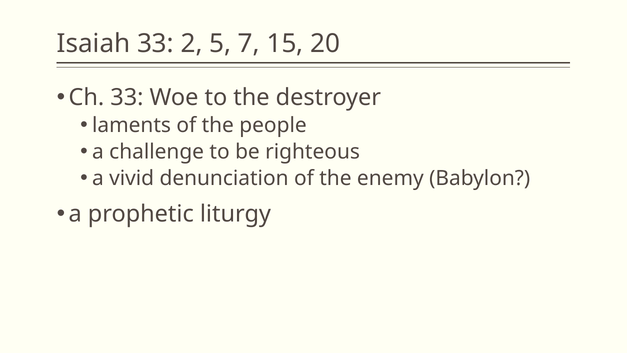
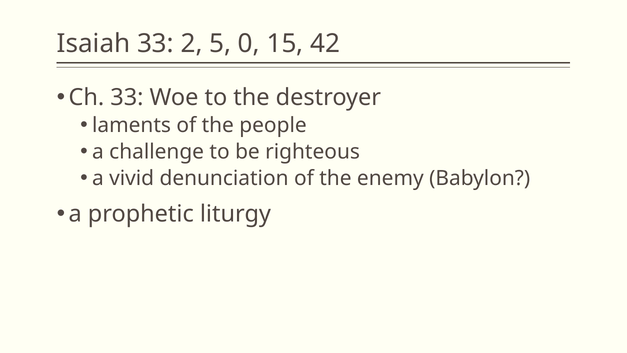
7: 7 -> 0
20: 20 -> 42
